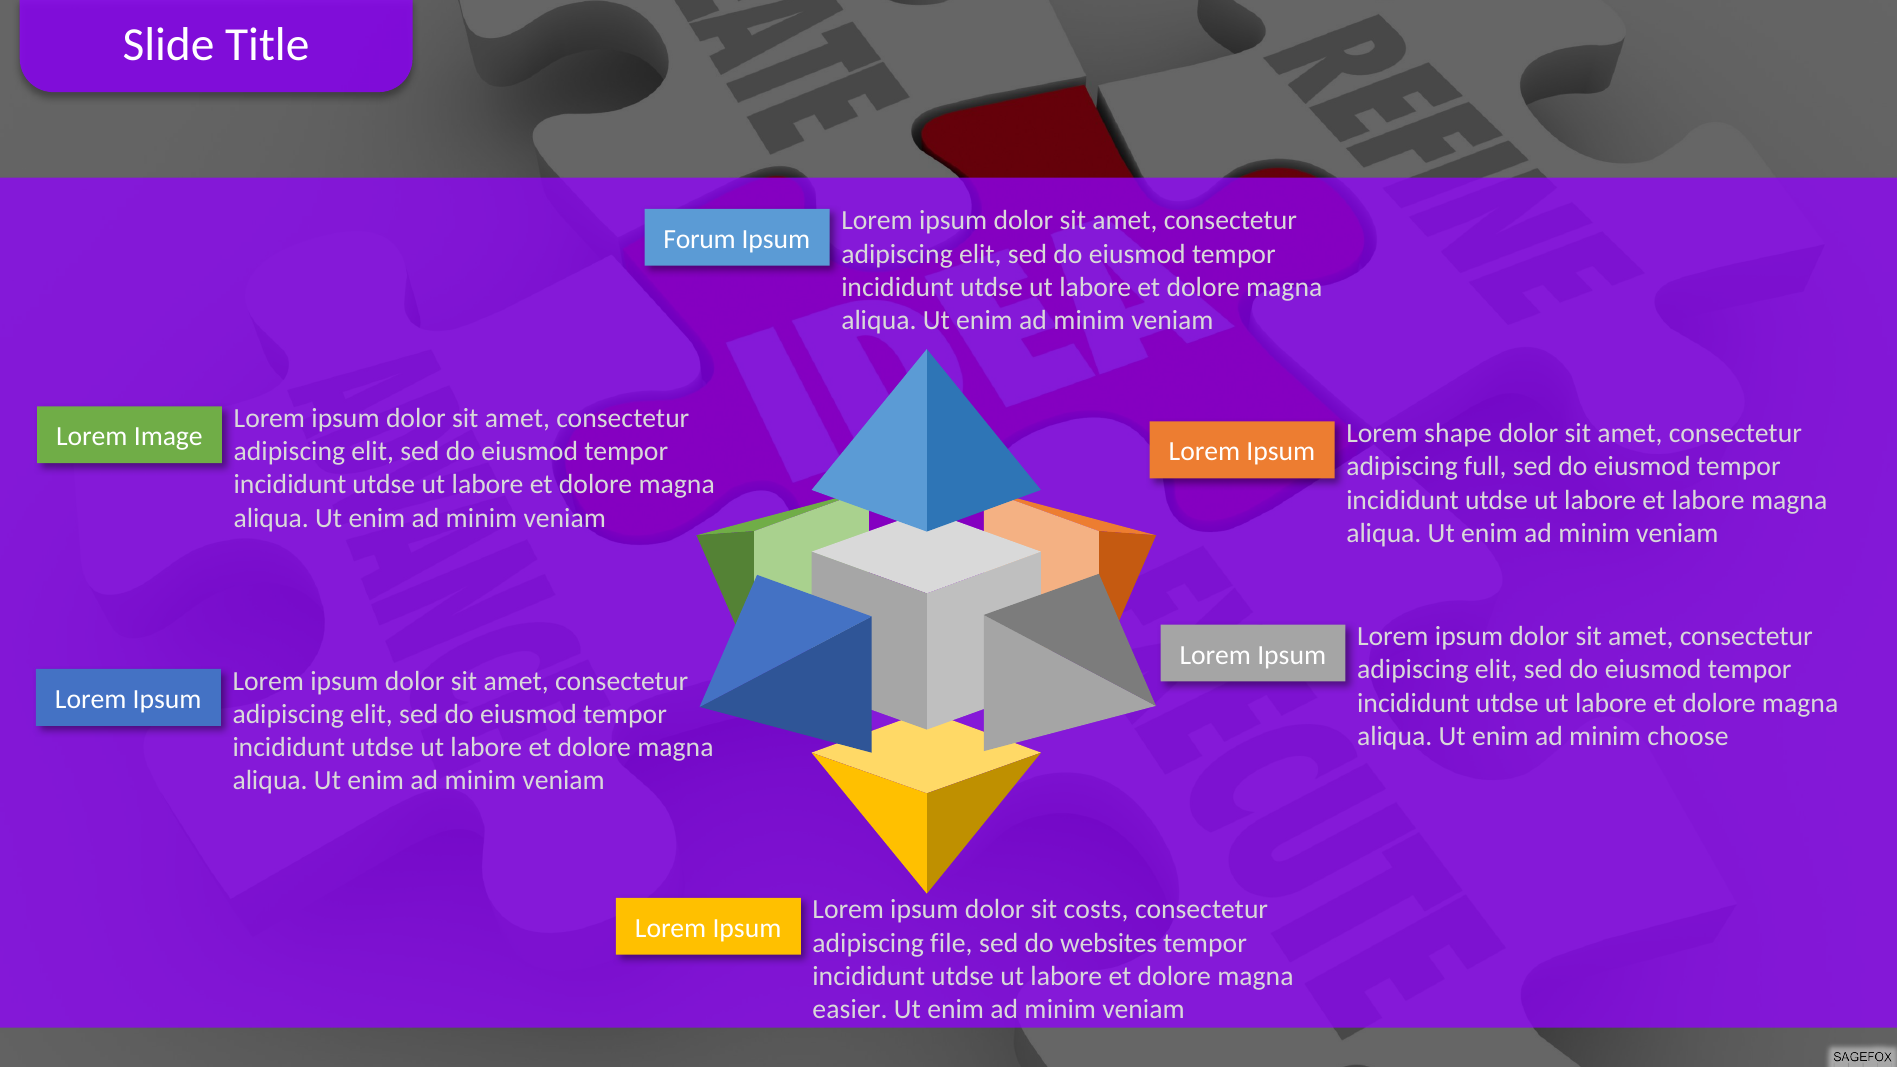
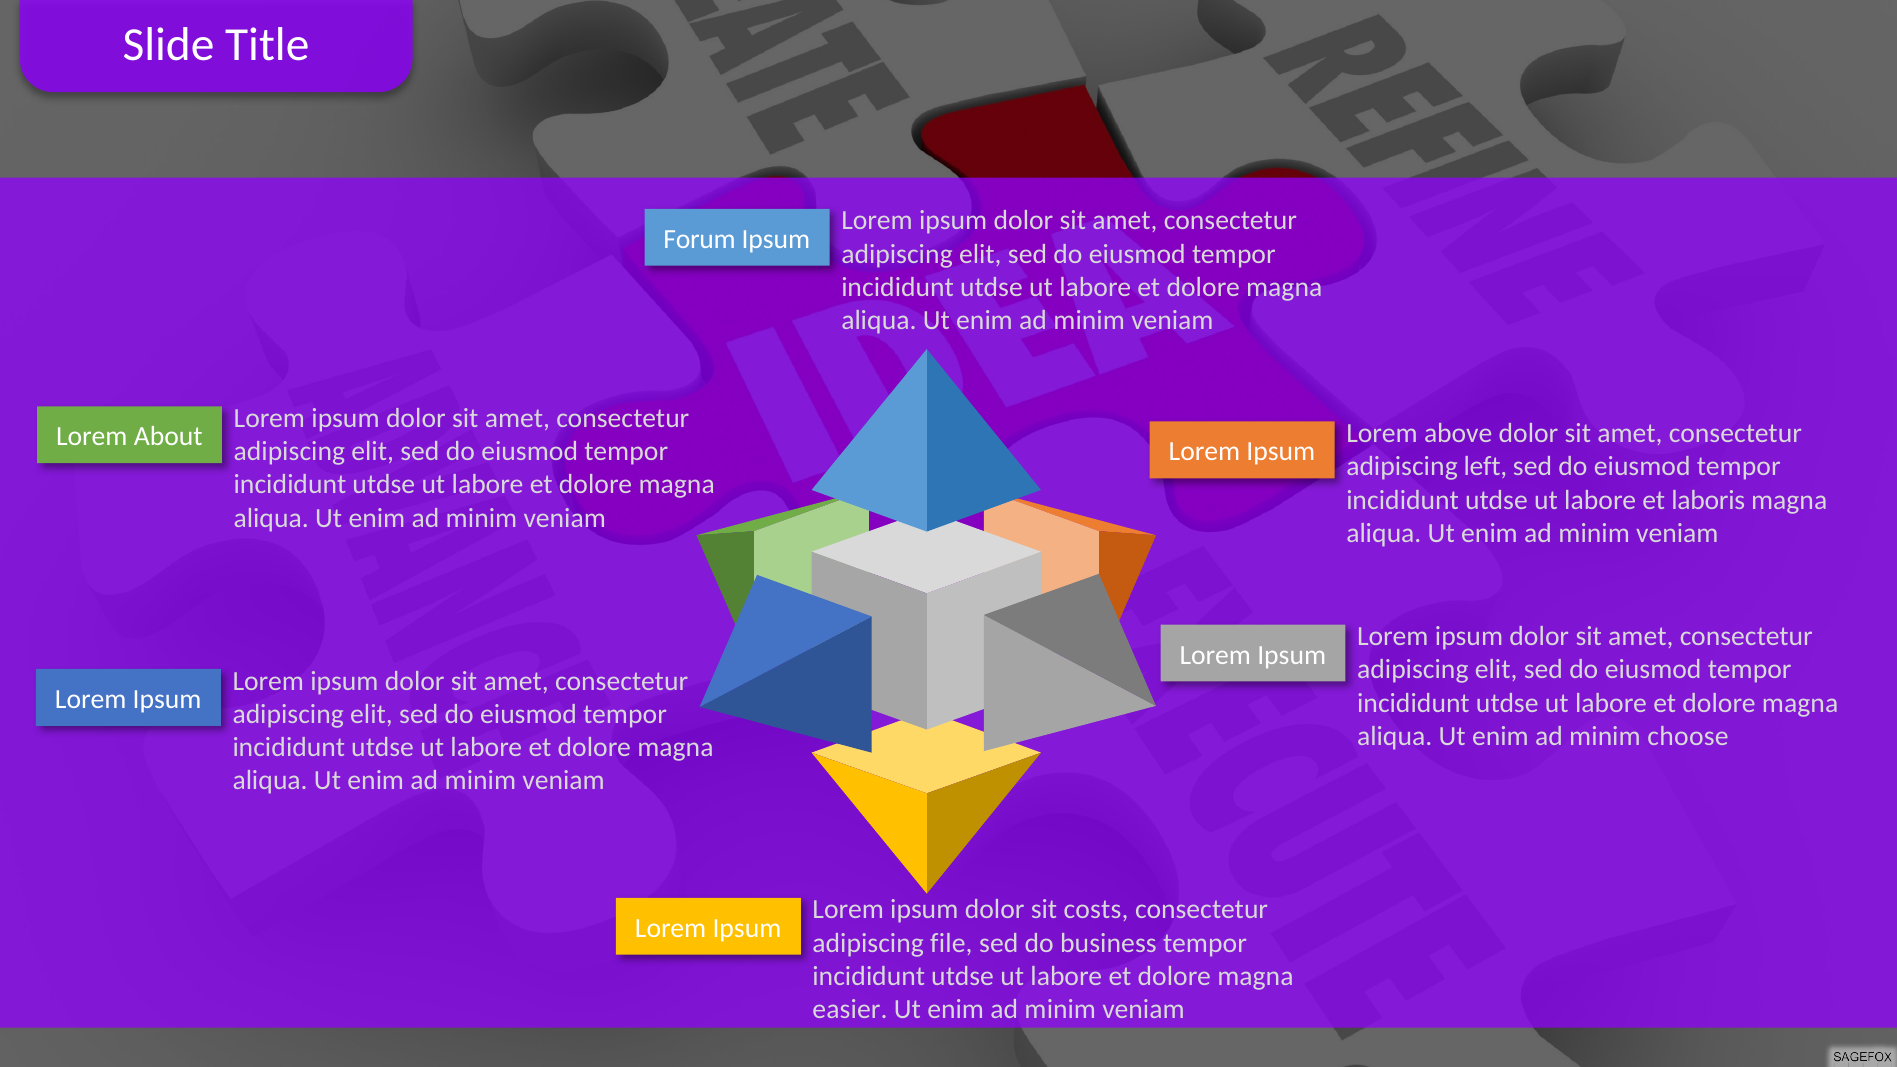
shape: shape -> above
Image: Image -> About
full: full -> left
et labore: labore -> laboris
websites: websites -> business
